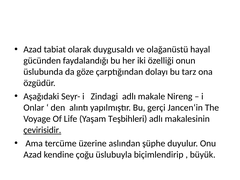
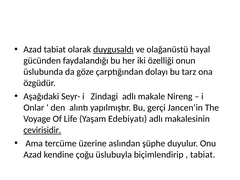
duygusaldı underline: none -> present
Teşbihleri: Teşbihleri -> Edebiyatı
büyük at (203, 155): büyük -> tabiat
